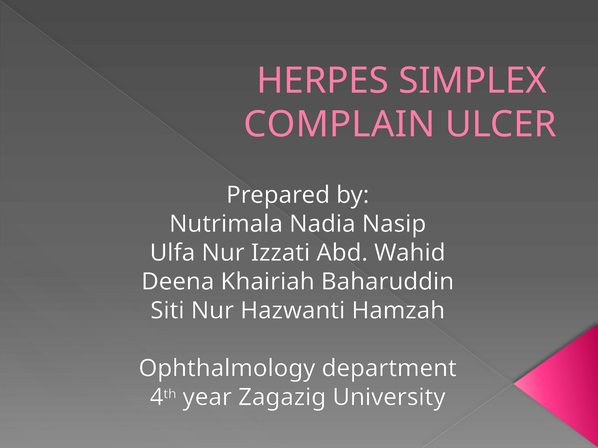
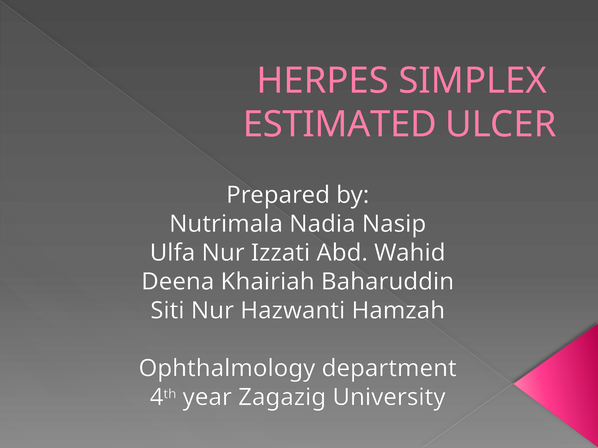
COMPLAIN: COMPLAIN -> ESTIMATED
